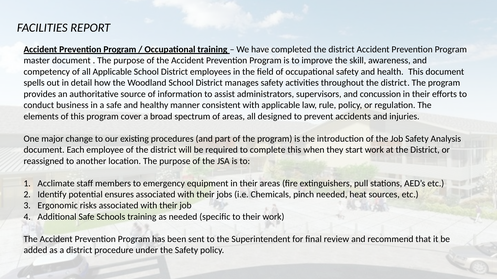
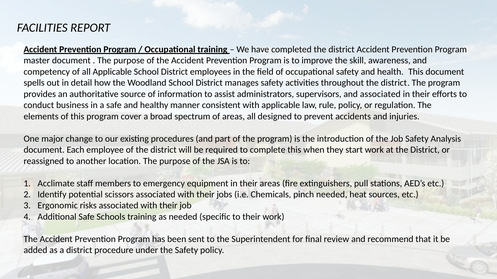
and concussion: concussion -> associated
ensures: ensures -> scissors
